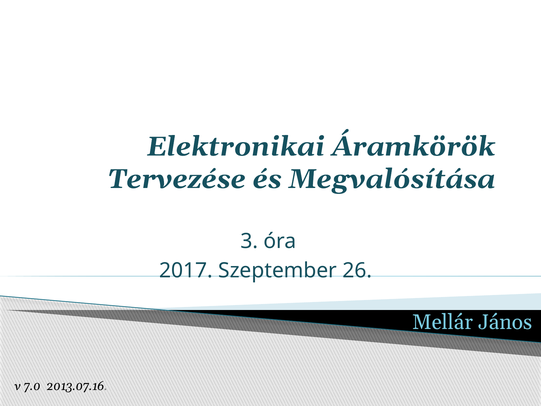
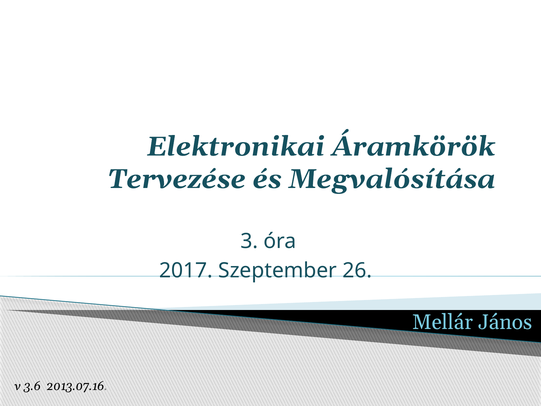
7.0: 7.0 -> 3.6
